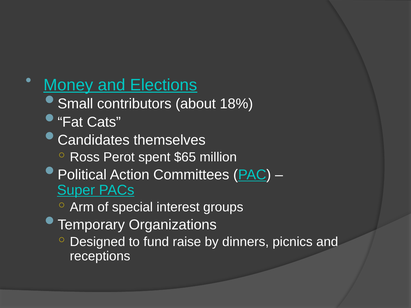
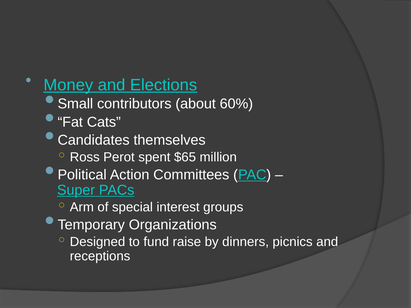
18%: 18% -> 60%
